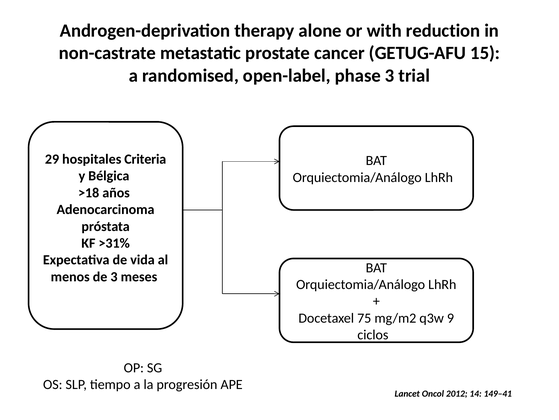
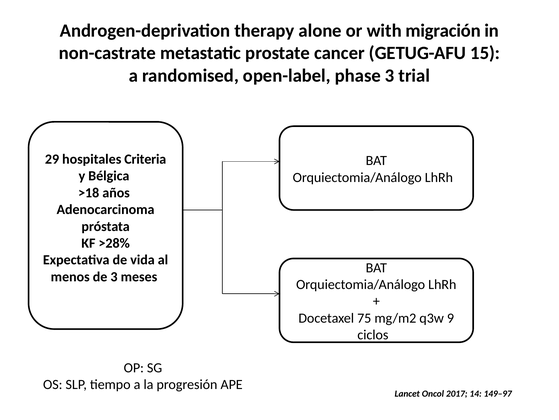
reduction: reduction -> migración
>31%: >31% -> >28%
2012: 2012 -> 2017
149–41: 149–41 -> 149–97
